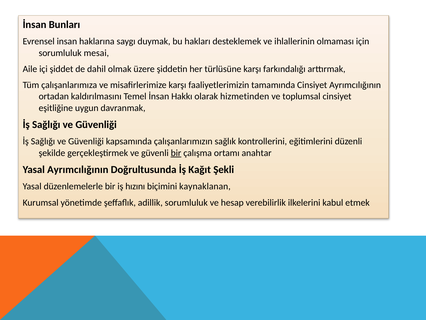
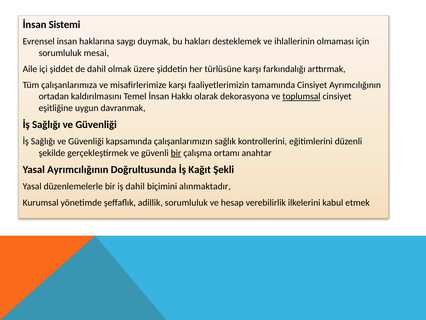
Bunları: Bunları -> Sistemi
hizmetinden: hizmetinden -> dekorasyona
toplumsal underline: none -> present
iş hızını: hızını -> dahil
kaynaklanan: kaynaklanan -> alınmaktadır
